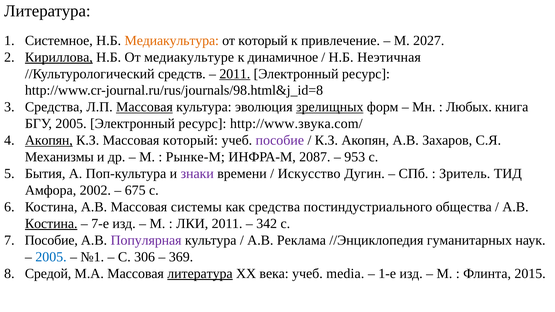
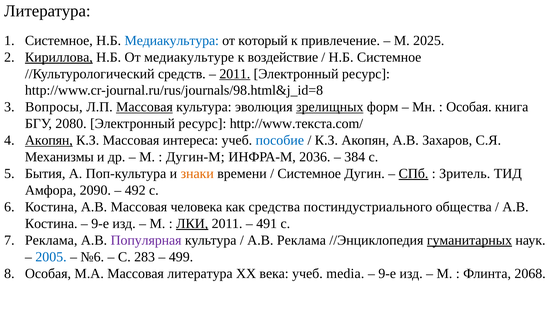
Медиакультура colour: orange -> blue
2027: 2027 -> 2025
динамичное: динамичное -> воздействие
Н.Б Неэтичная: Неэтичная -> Системное
Средства at (54, 107): Средства -> Вопросы
Любых at (469, 107): Любых -> Особая
БГУ 2005: 2005 -> 2080
http://www.звука.com/: http://www.звука.com/ -> http://www.текста.com/
Массовая который: который -> интереса
пособие at (280, 140) colour: purple -> blue
Рынке-М: Рынке-М -> Дугин-М
2087: 2087 -> 2036
953: 953 -> 384
знаки colour: purple -> orange
Искусство at (309, 174): Искусство -> Системное
СПб underline: none -> present
2002: 2002 -> 2090
675: 675 -> 492
системы: системы -> человека
Костина at (51, 224) underline: present -> none
7-е at (100, 224): 7-е -> 9-е
ЛКИ underline: none -> present
342: 342 -> 491
Пособие at (51, 240): Пособие -> Реклама
гуманитарных underline: none -> present
№1: №1 -> №6
306: 306 -> 283
369: 369 -> 499
Средой at (48, 274): Средой -> Особая
литература at (200, 274) underline: present -> none
1-е at (387, 274): 1-е -> 9-е
2015: 2015 -> 2068
